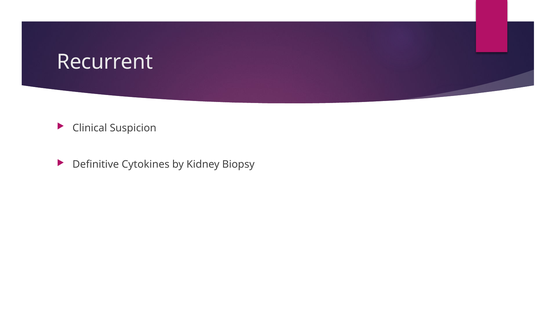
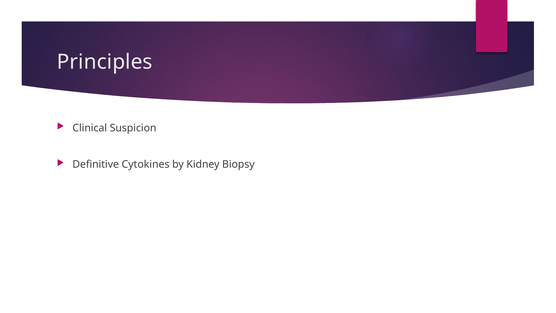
Recurrent: Recurrent -> Principles
